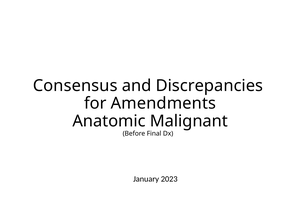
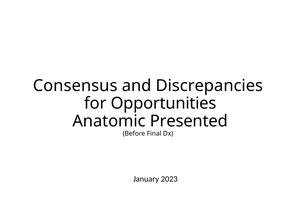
Amendments: Amendments -> Opportunities
Malignant: Malignant -> Presented
